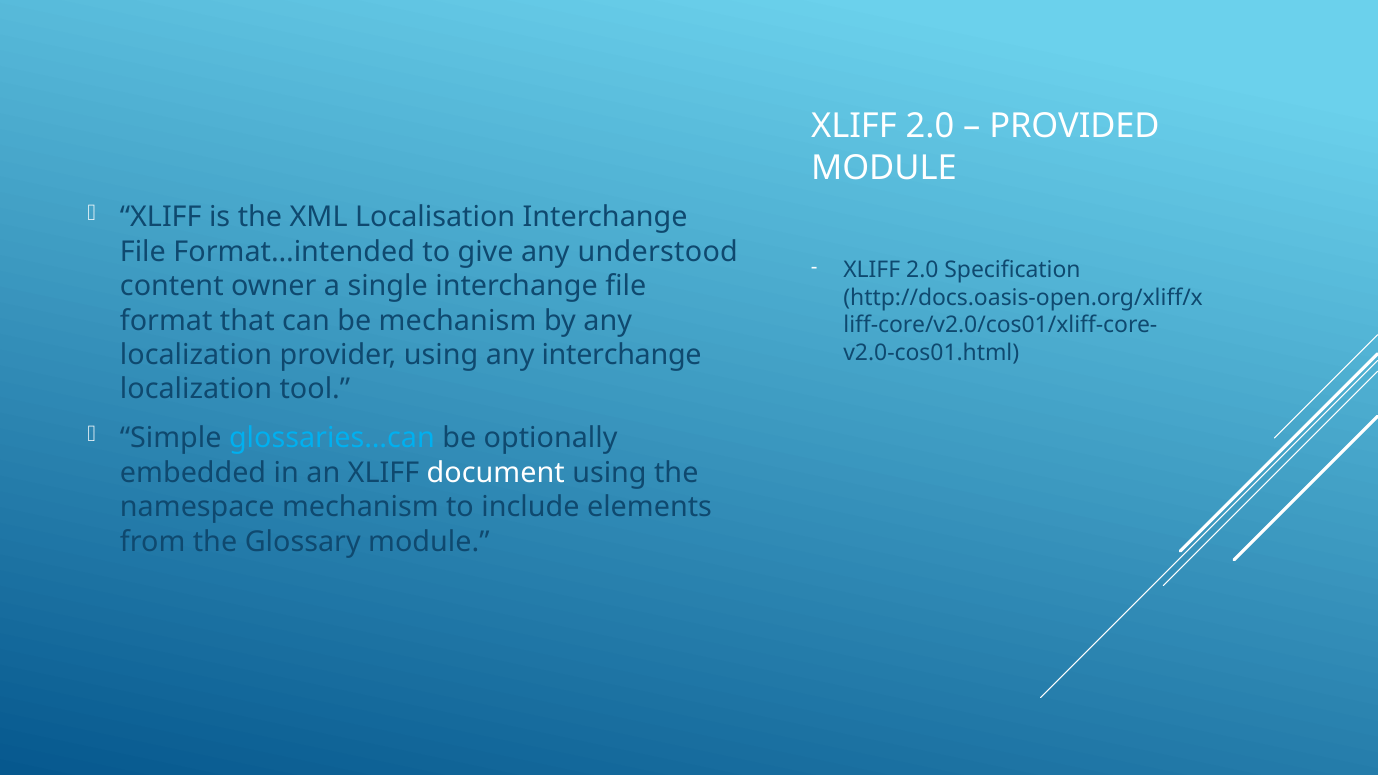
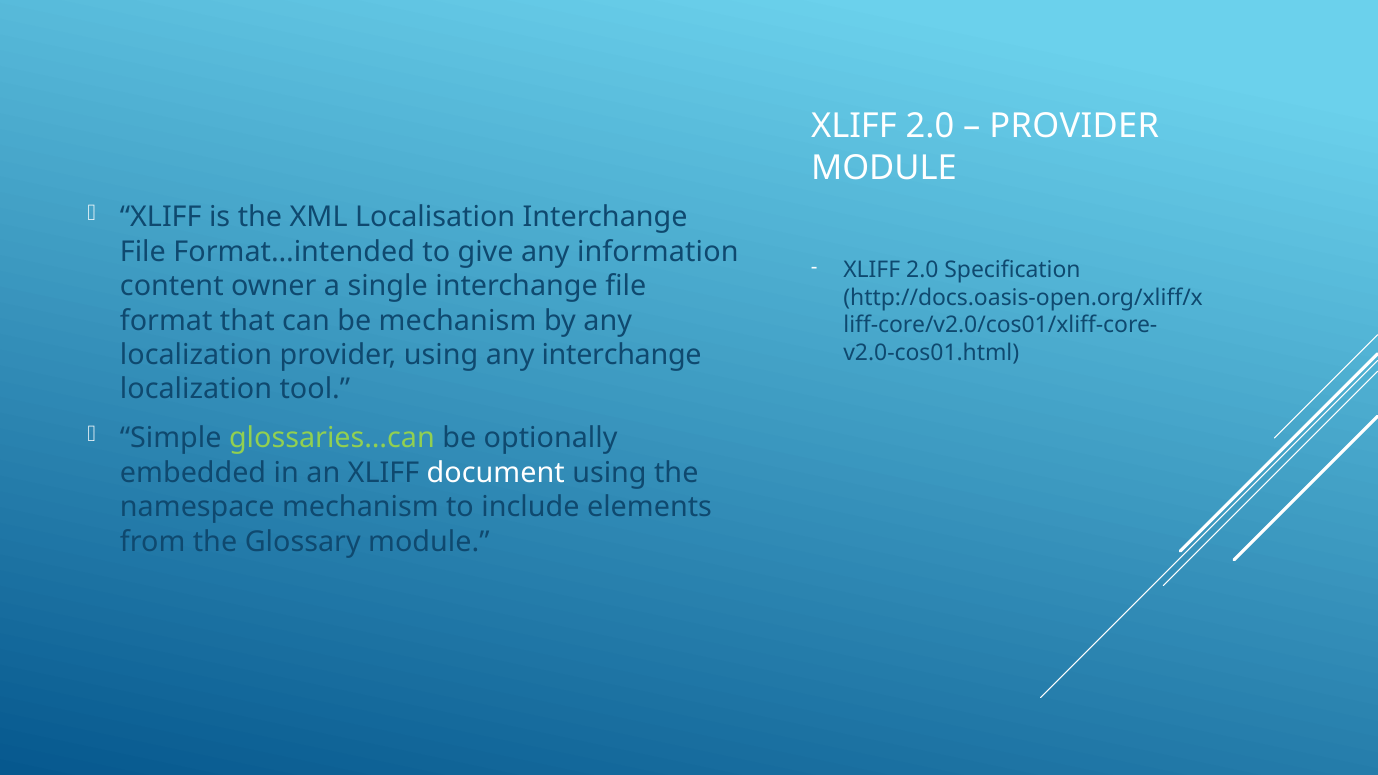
PROVIDED at (1074, 126): PROVIDED -> PROVIDER
understood: understood -> information
glossaries…can colour: light blue -> light green
